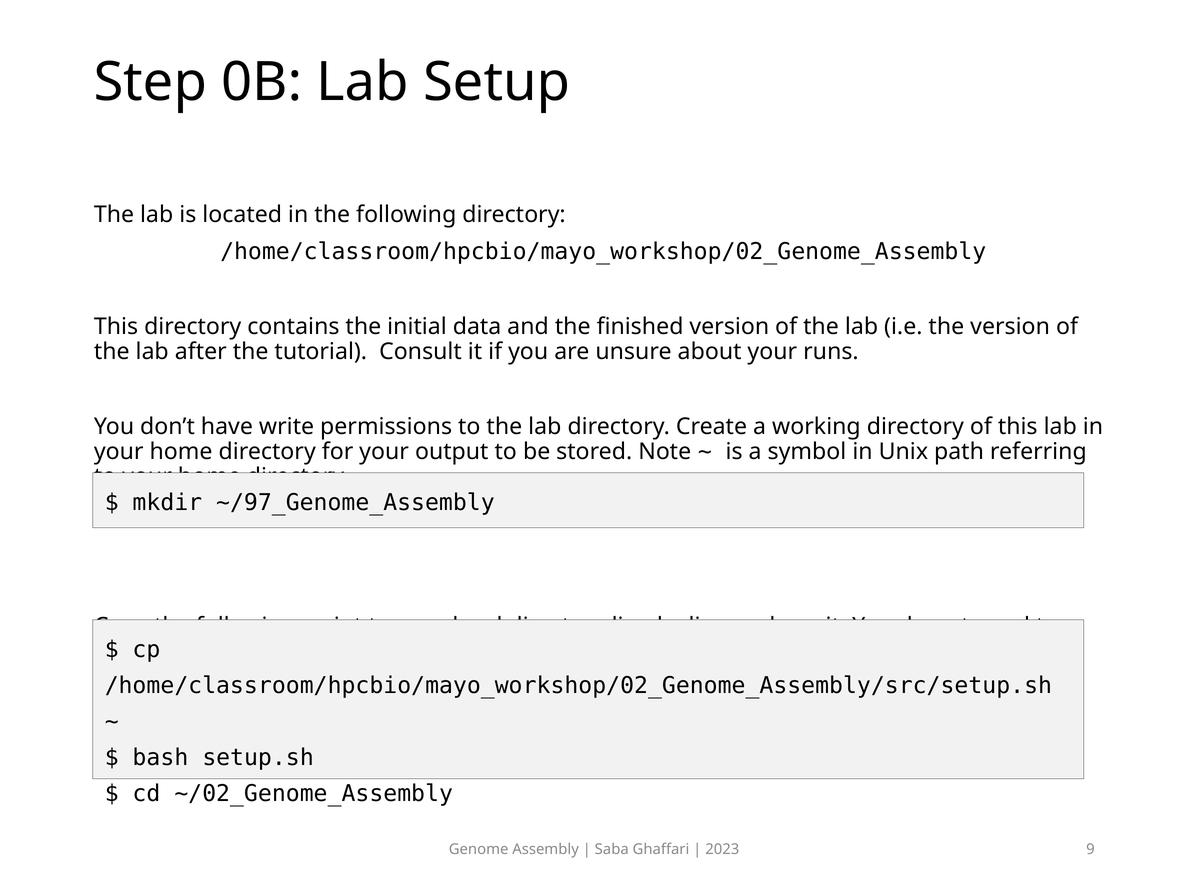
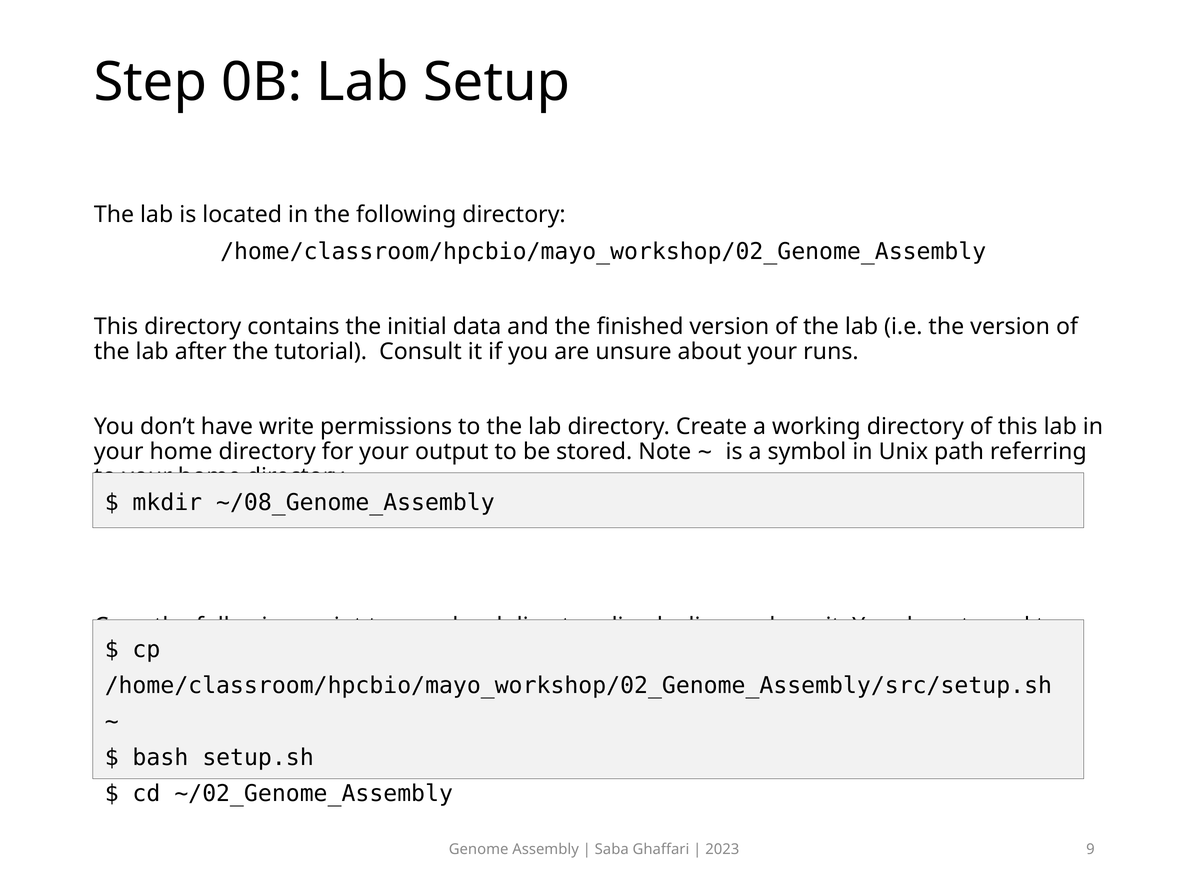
~/97_Genome_Assembly: ~/97_Genome_Assembly -> ~/08_Genome_Assembly
